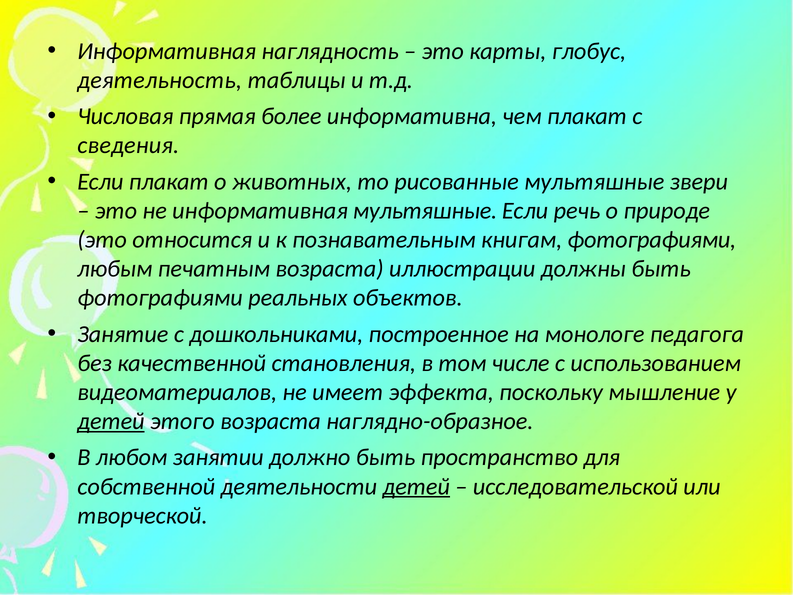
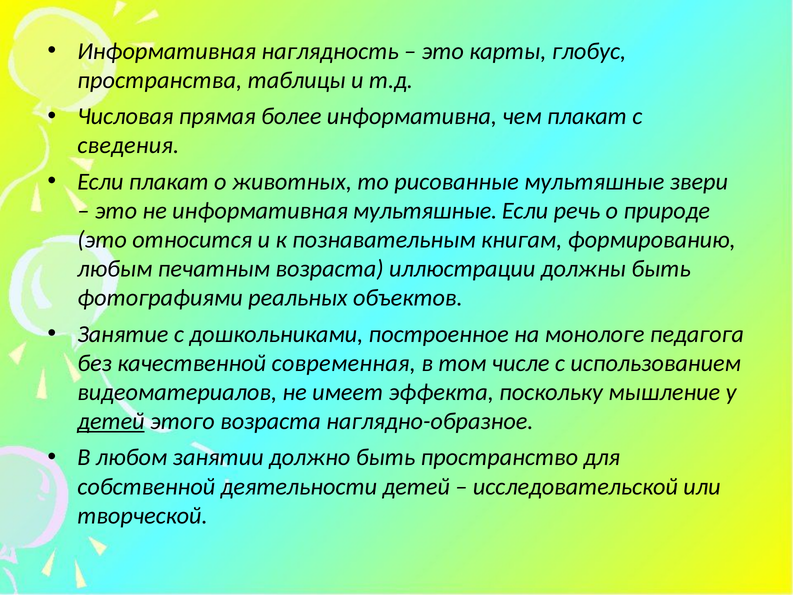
деятельность: деятельность -> пространства
книгам фотографиями: фотографиями -> формированию
становления: становления -> современная
детей at (416, 486) underline: present -> none
